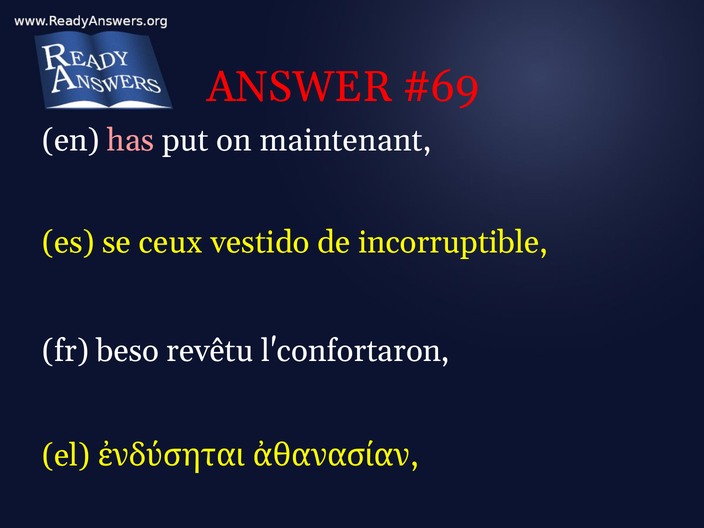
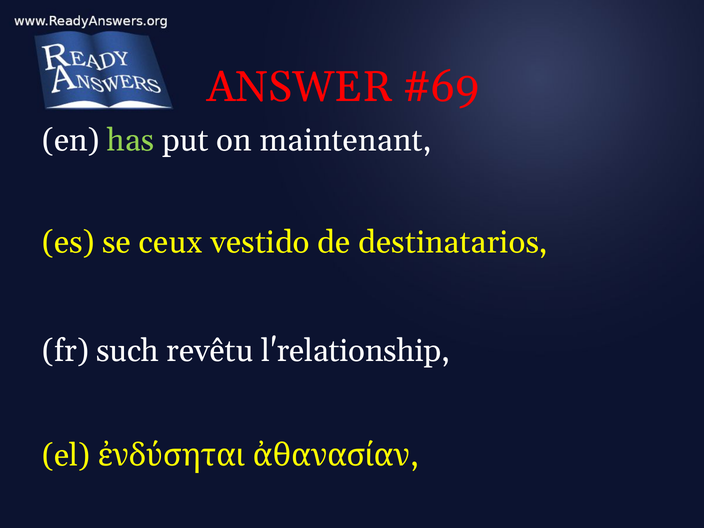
has colour: pink -> light green
incorruptible: incorruptible -> destinatarios
beso: beso -> such
l'confortaron: l'confortaron -> l'relationship
